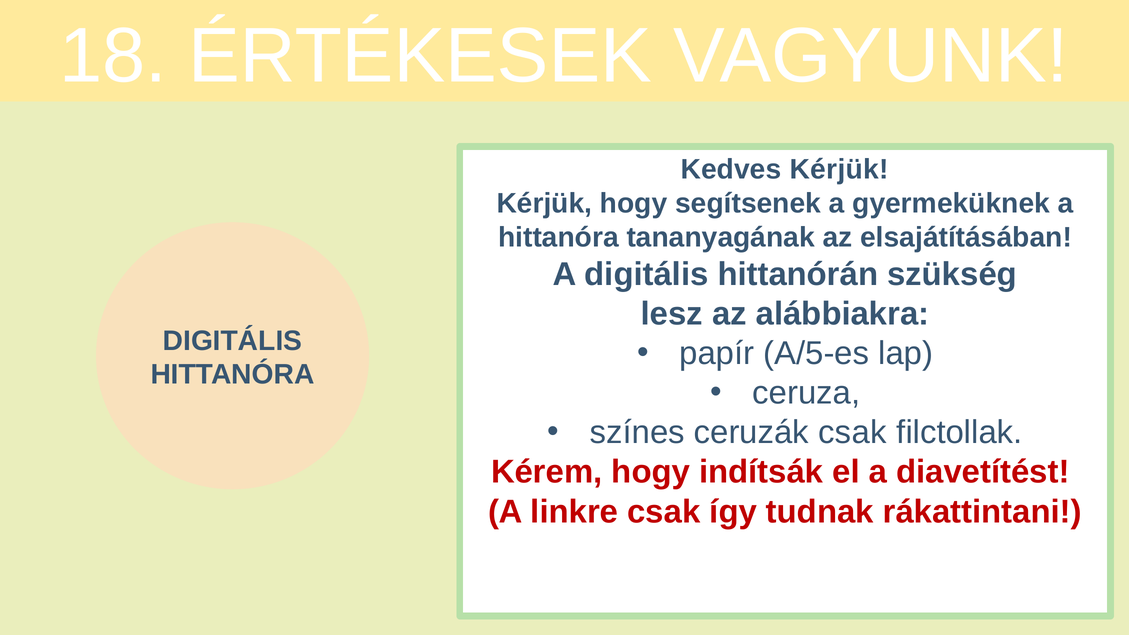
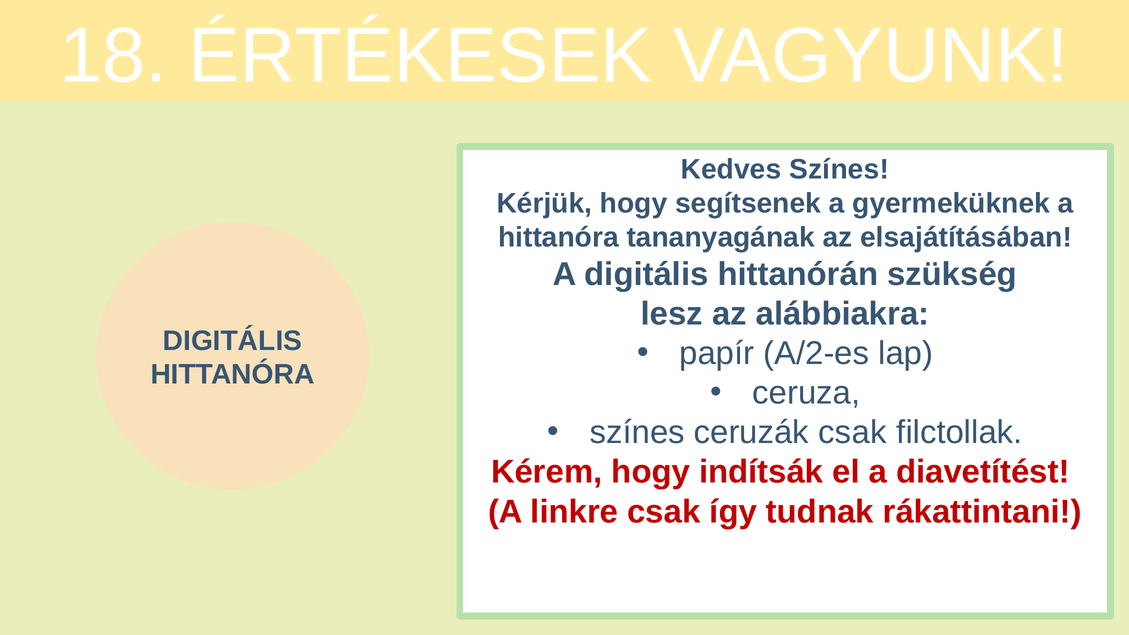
Kedves Kérjük: Kérjük -> Színes
A/5-es: A/5-es -> A/2-es
